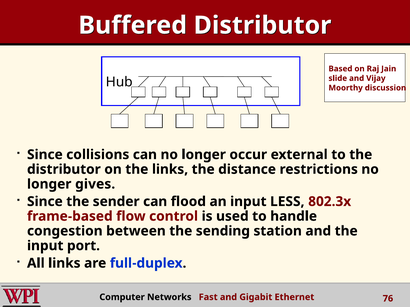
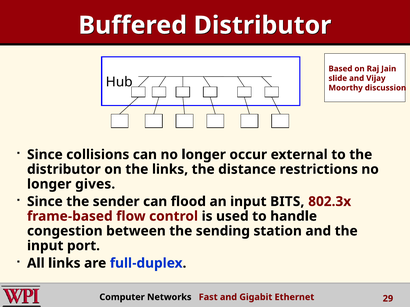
LESS: LESS -> BITS
76: 76 -> 29
